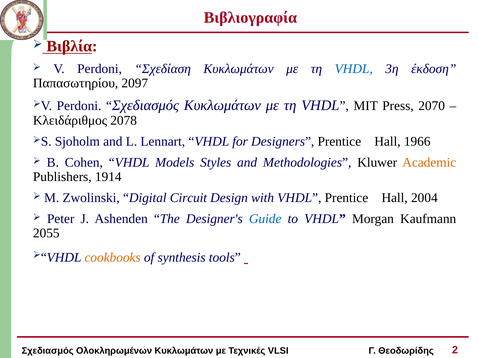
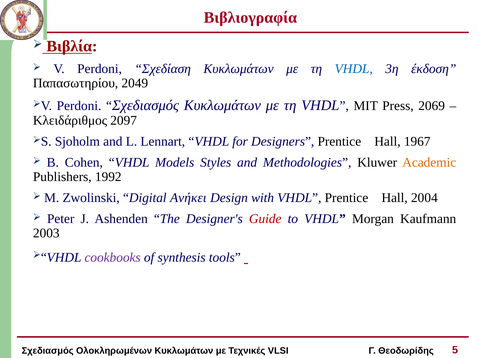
2097: 2097 -> 2049
2070: 2070 -> 2069
2078: 2078 -> 2097
1966: 1966 -> 1967
1914: 1914 -> 1992
Circuit: Circuit -> Ανήκει
Guide colour: blue -> red
2055: 2055 -> 2003
cookbooks colour: orange -> purple
2: 2 -> 5
